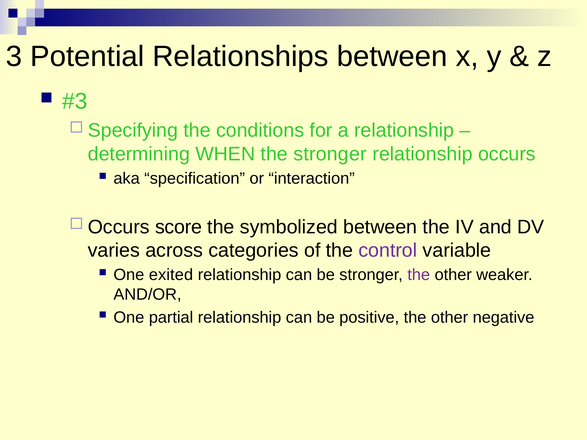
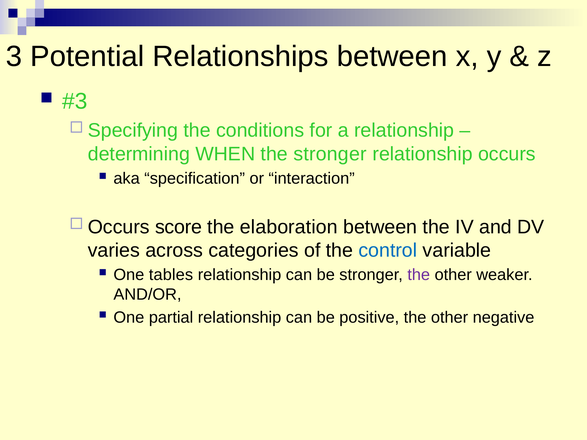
symbolized: symbolized -> elaboration
control colour: purple -> blue
exited: exited -> tables
